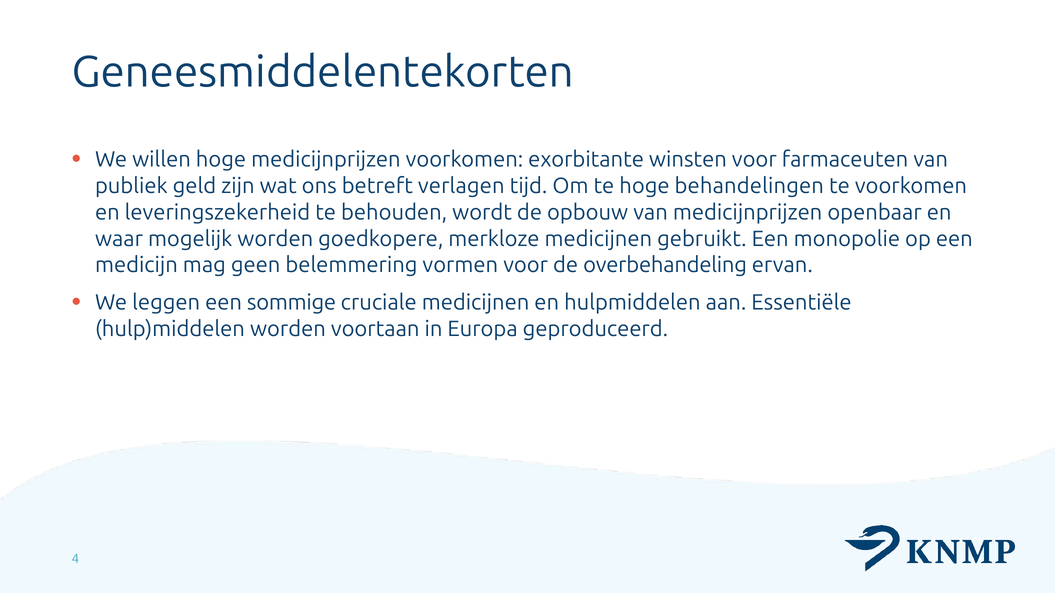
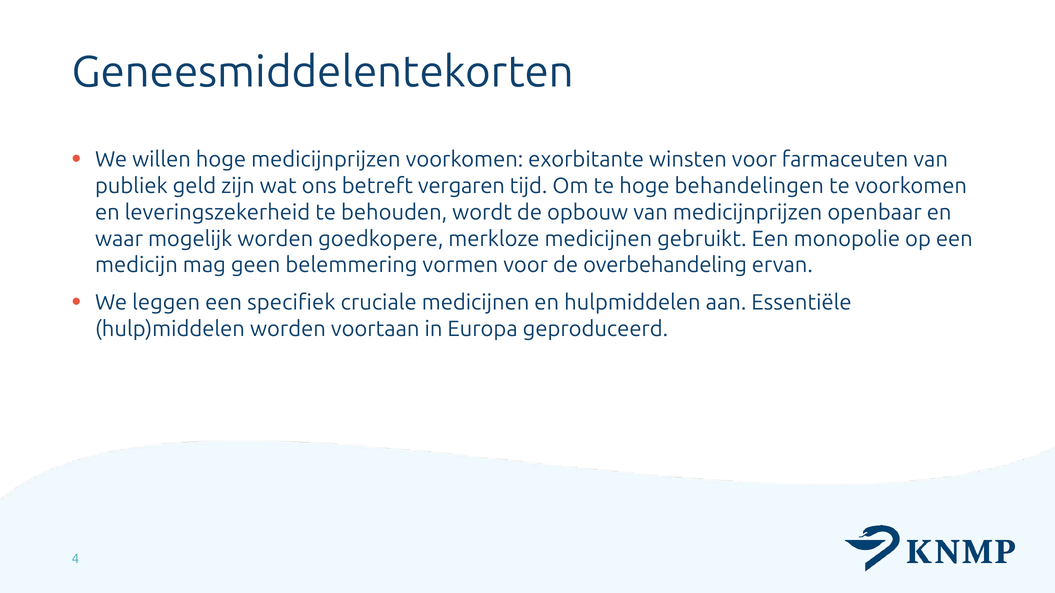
verlagen: verlagen -> vergaren
sommige: sommige -> specifiek
